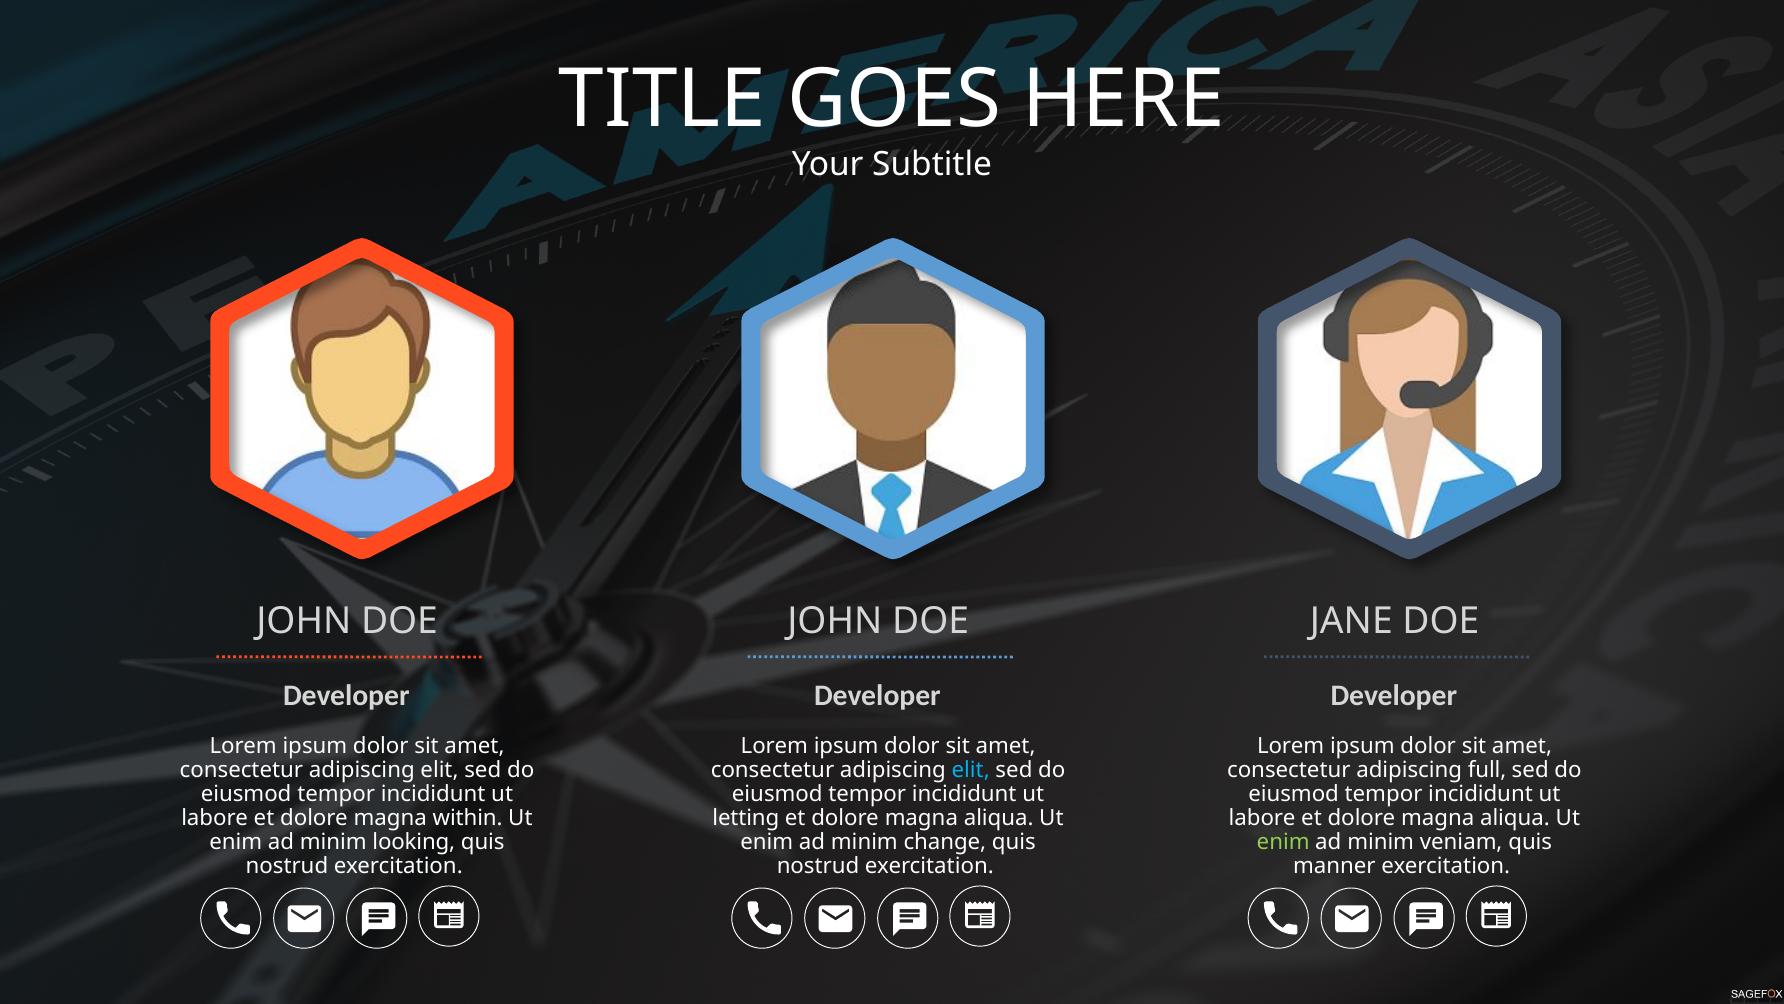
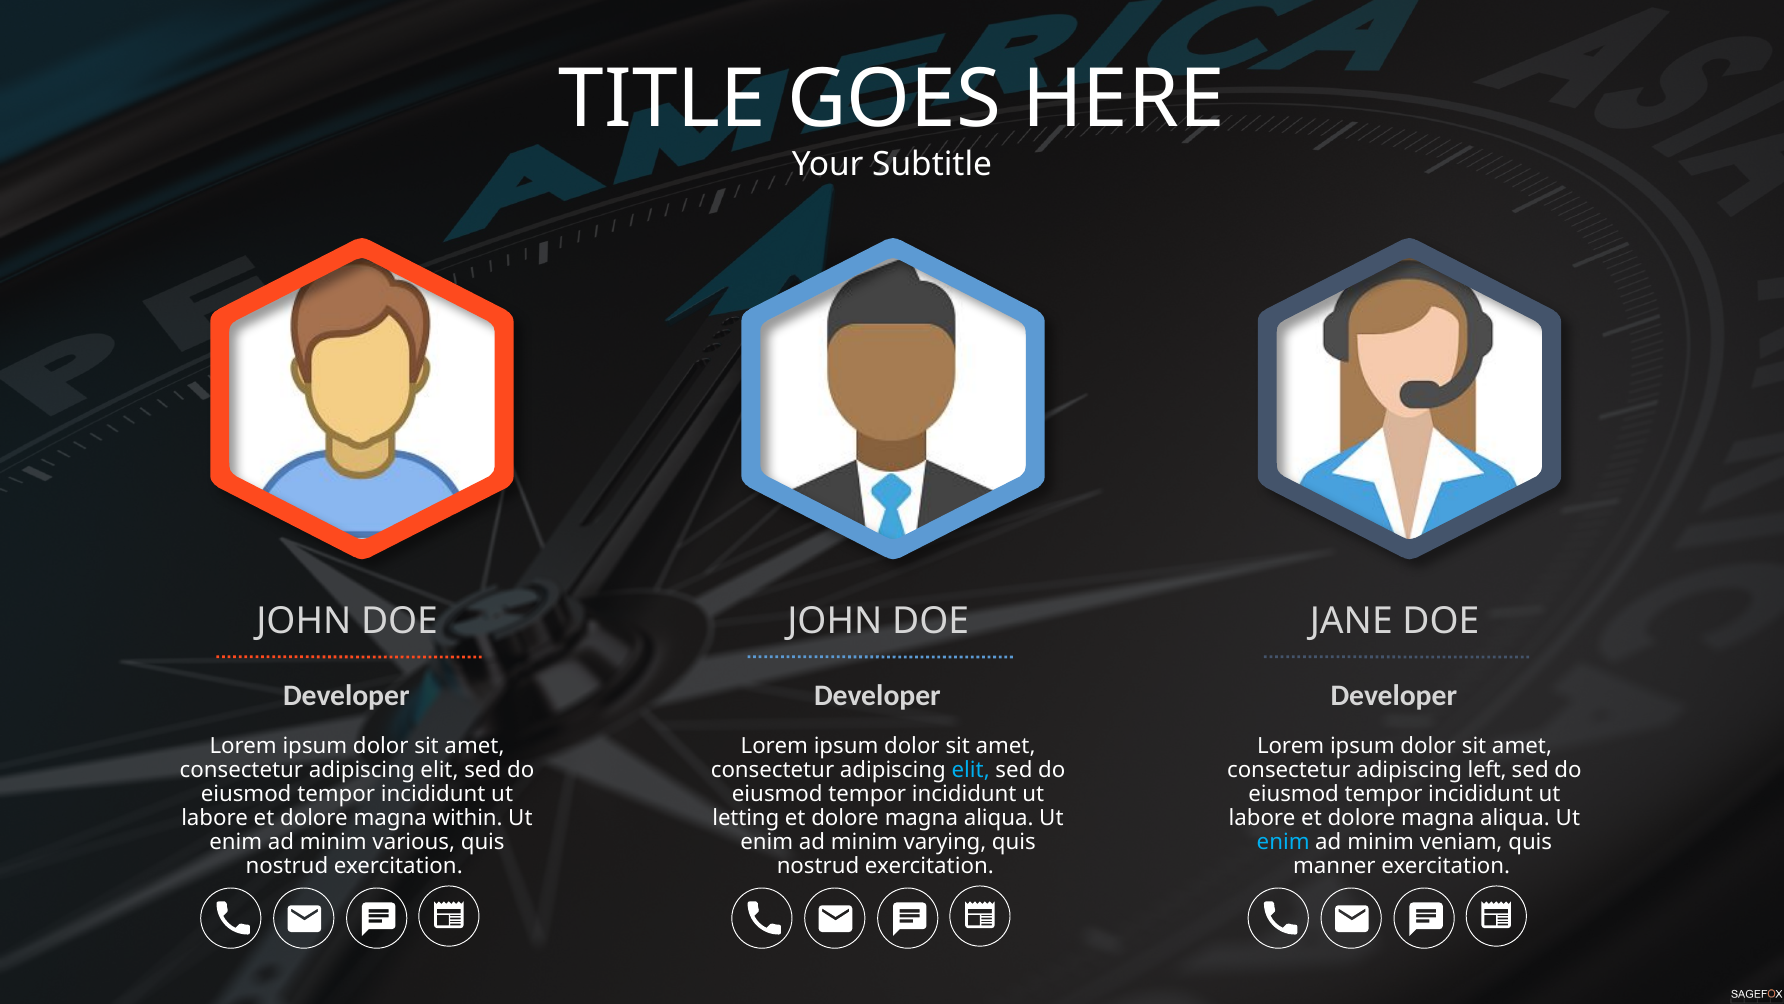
full: full -> left
looking: looking -> various
change: change -> varying
enim at (1283, 842) colour: light green -> light blue
